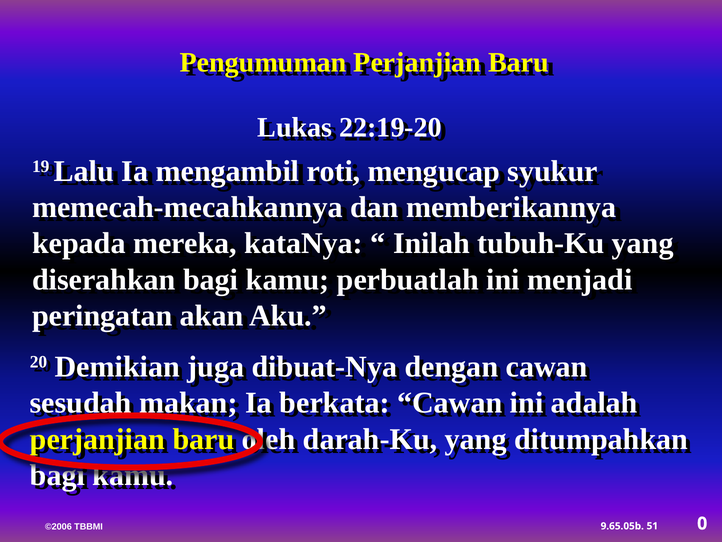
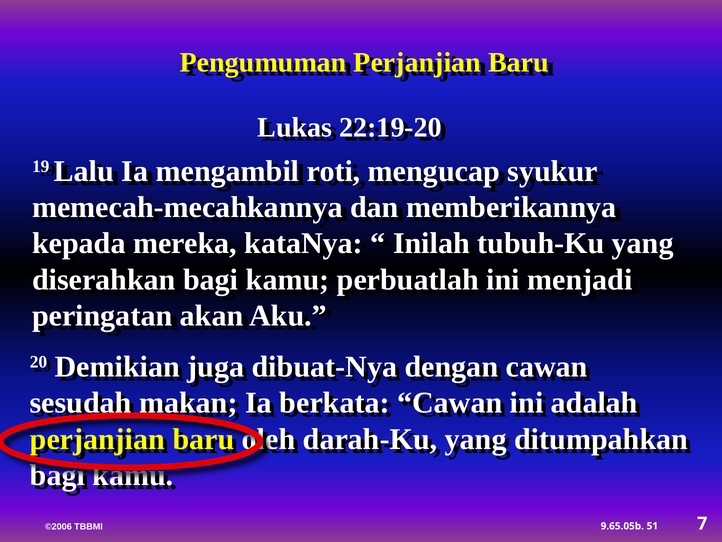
0: 0 -> 7
